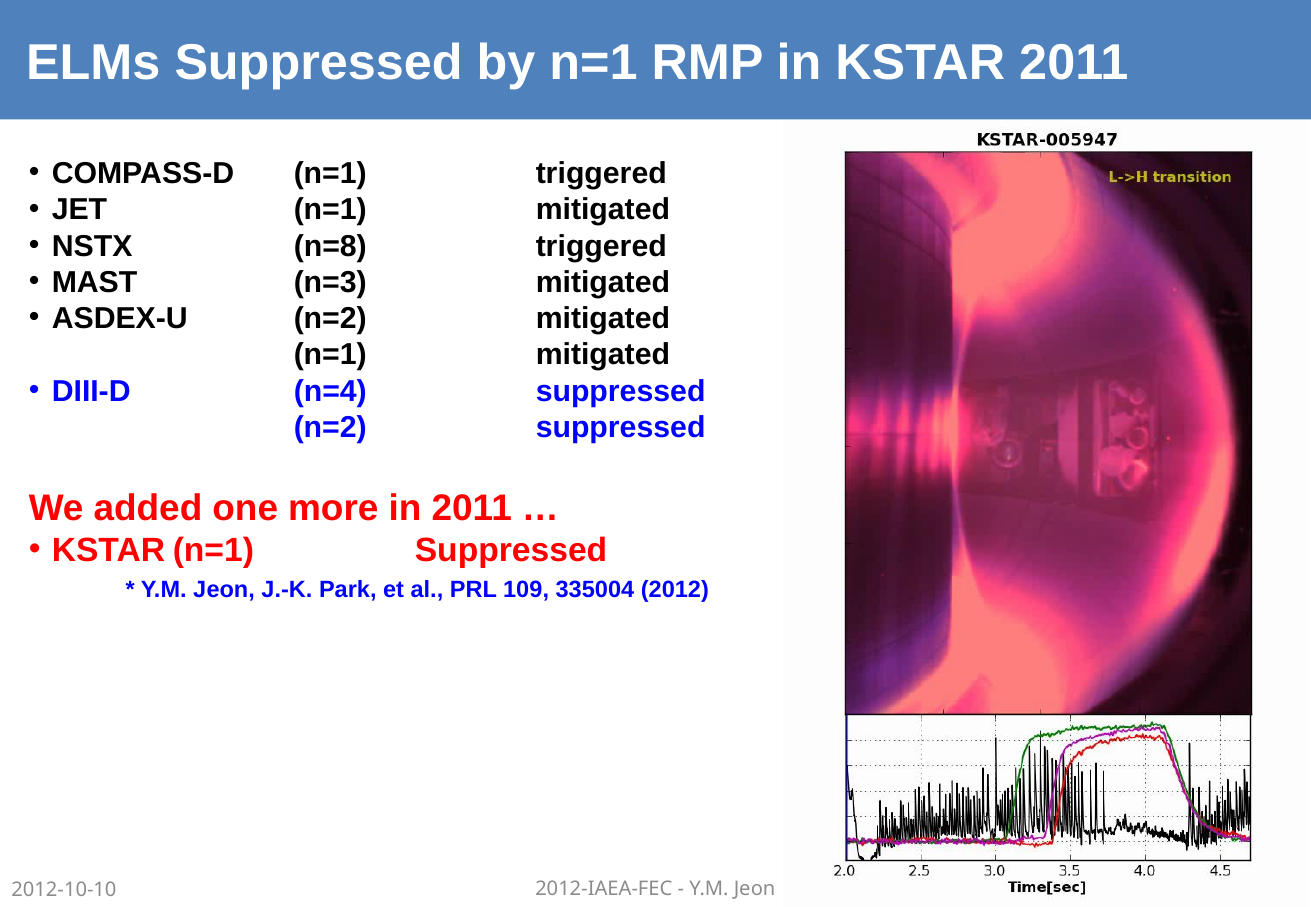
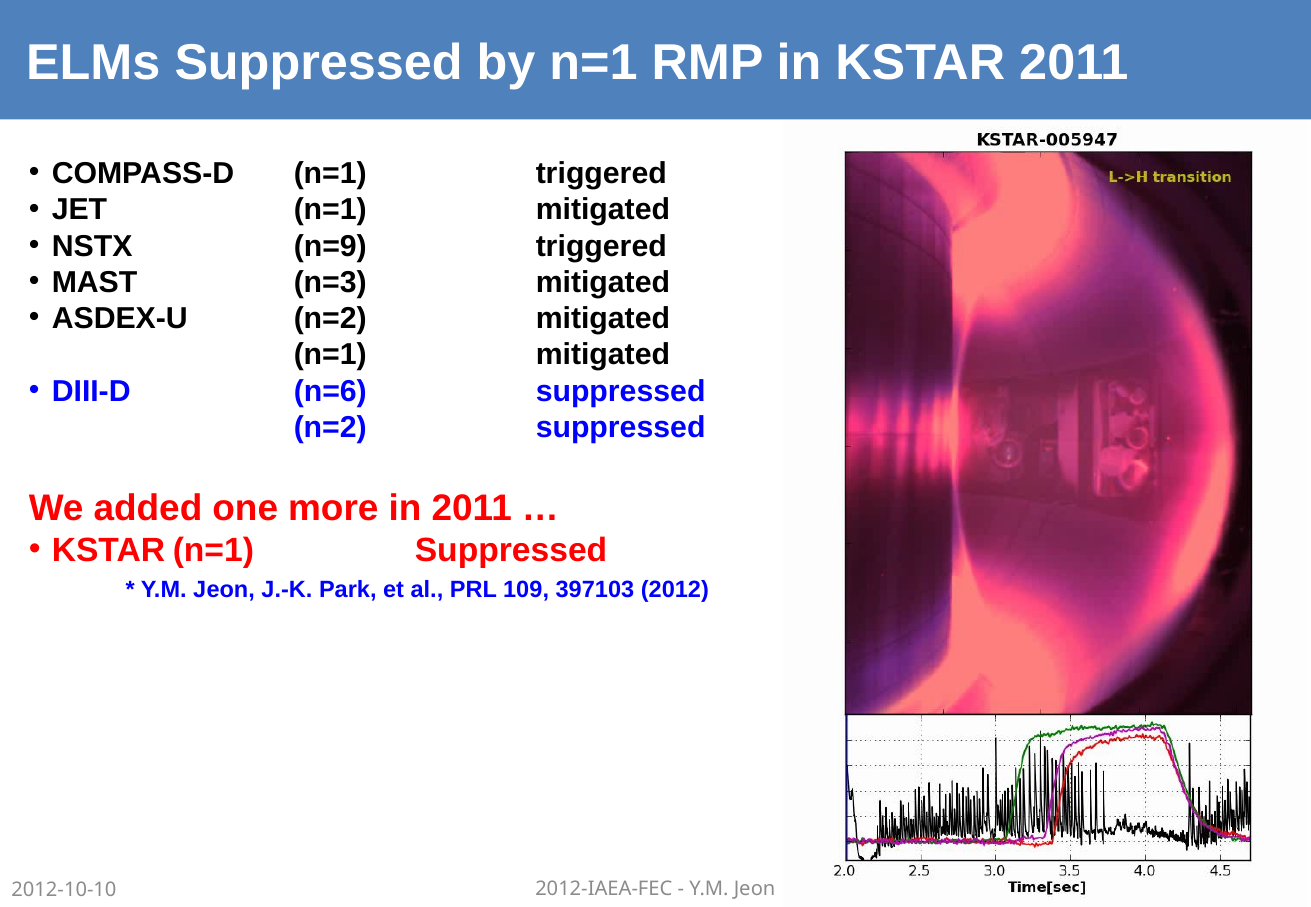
n=8: n=8 -> n=9
n=4: n=4 -> n=6
335004: 335004 -> 397103
